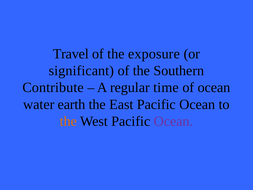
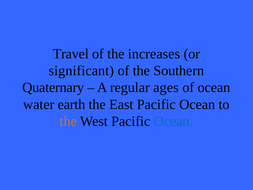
exposure: exposure -> increases
Contribute: Contribute -> Quaternary
time: time -> ages
Ocean at (173, 121) colour: purple -> blue
